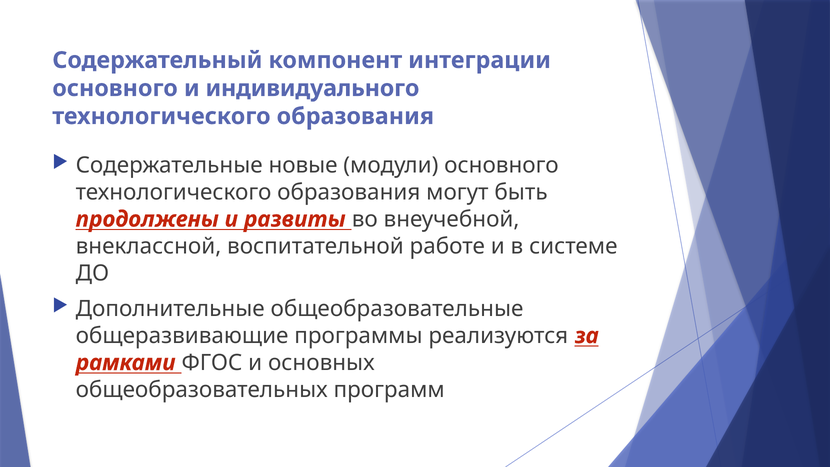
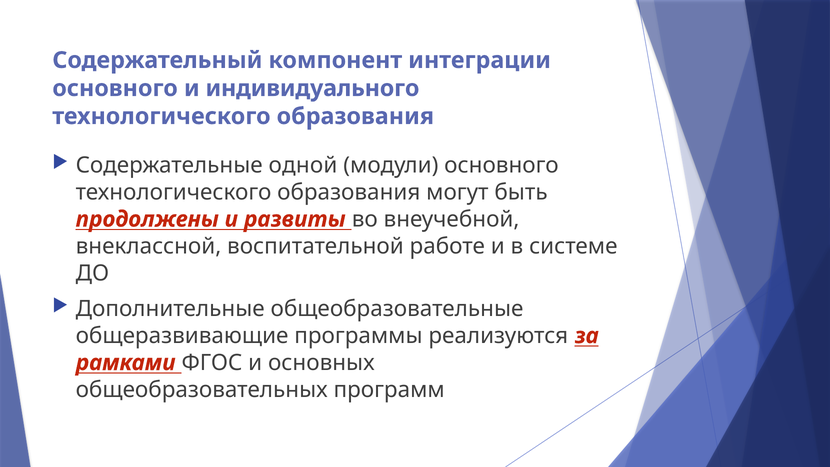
новые: новые -> одной
